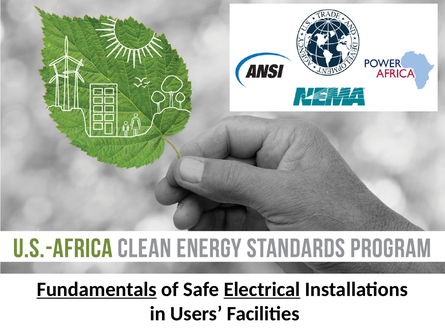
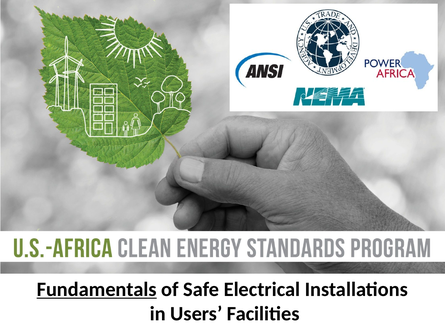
Electrical underline: present -> none
